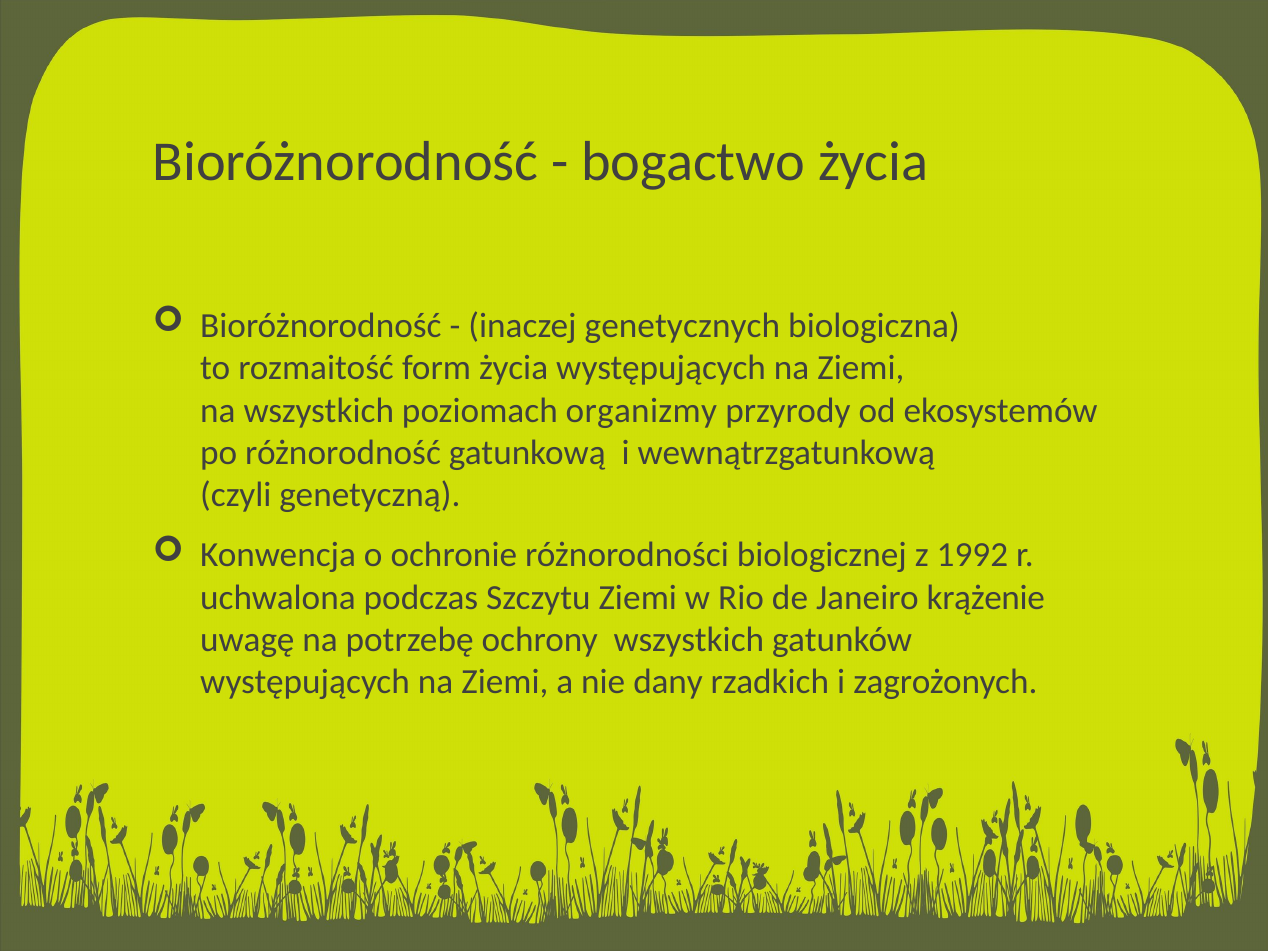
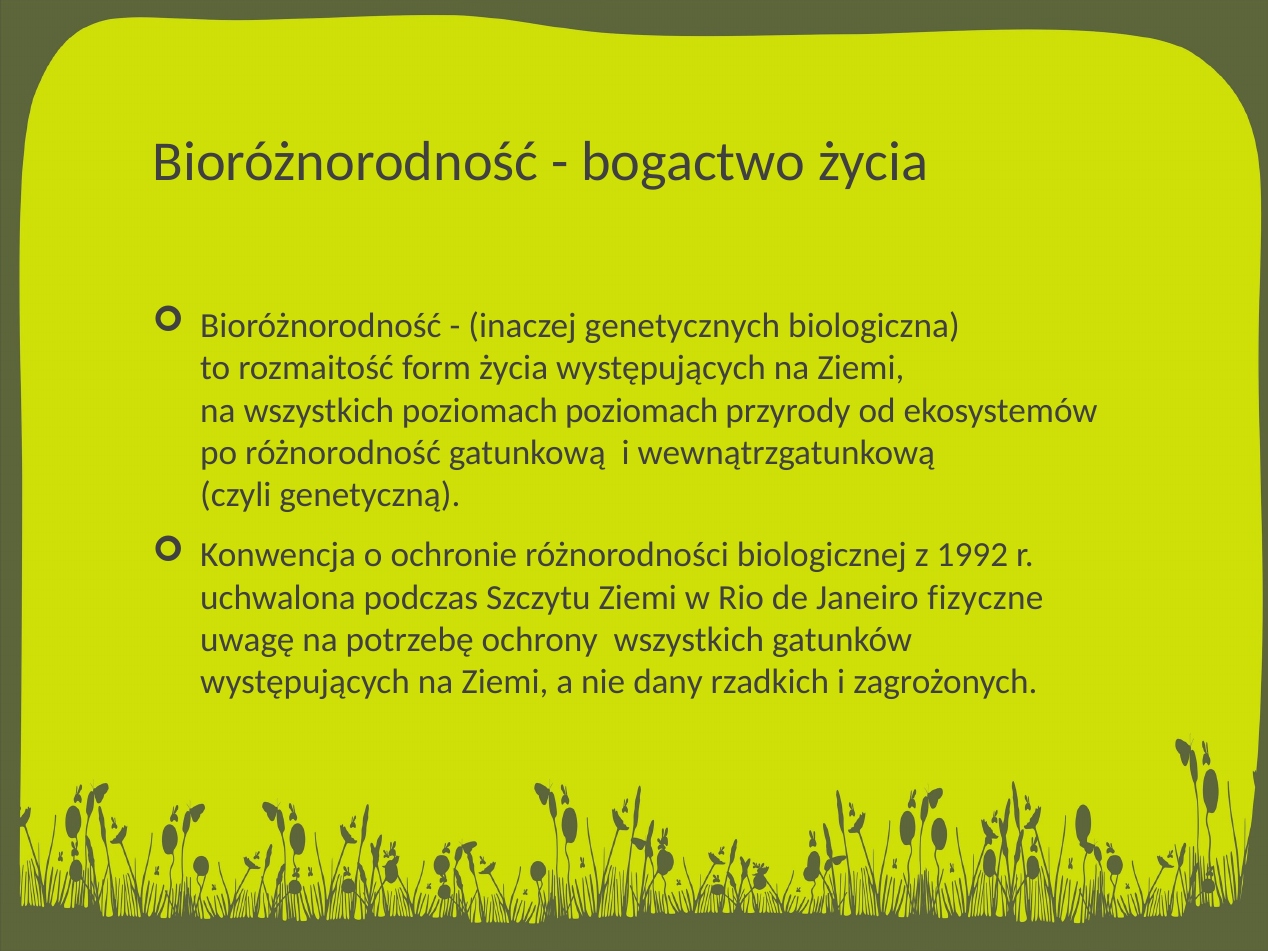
poziomach organizmy: organizmy -> poziomach
krążenie: krążenie -> fizyczne
